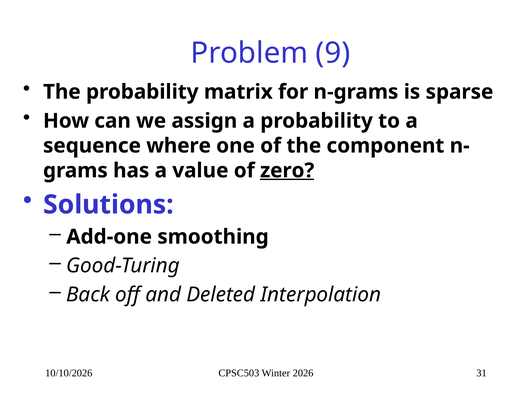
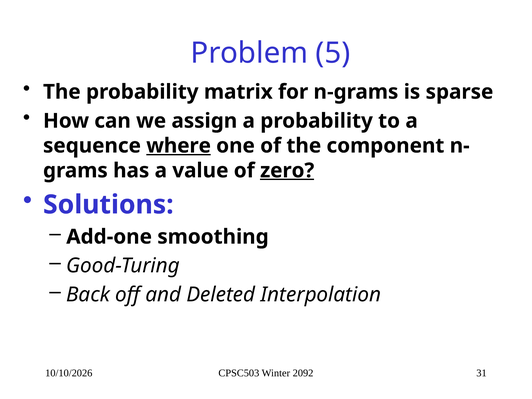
9: 9 -> 5
where underline: none -> present
2026: 2026 -> 2092
